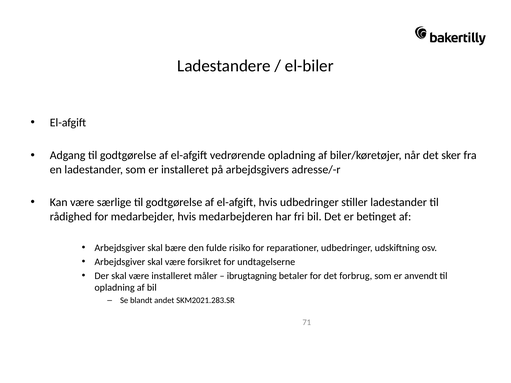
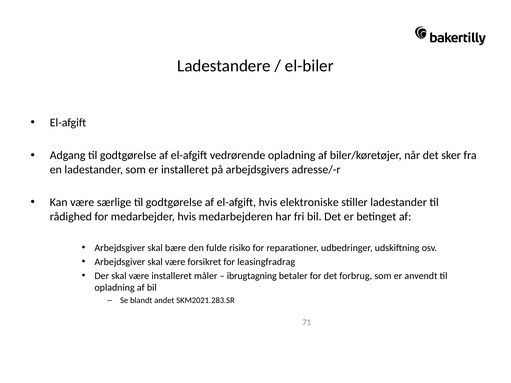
hvis udbedringer: udbedringer -> elektroniske
undtagelserne: undtagelserne -> leasingfradrag
